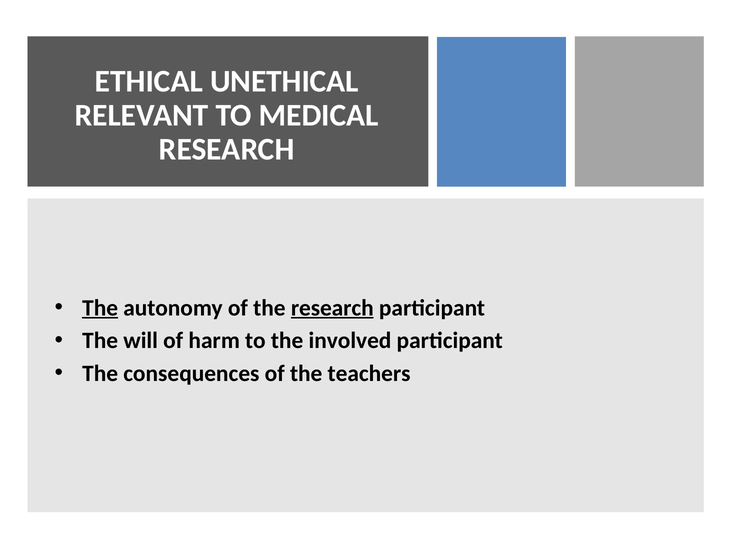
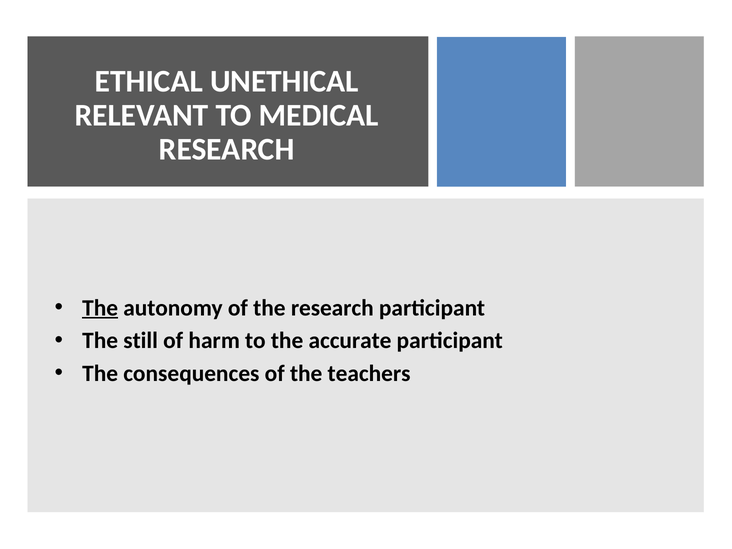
research at (332, 308) underline: present -> none
will: will -> still
involved: involved -> accurate
